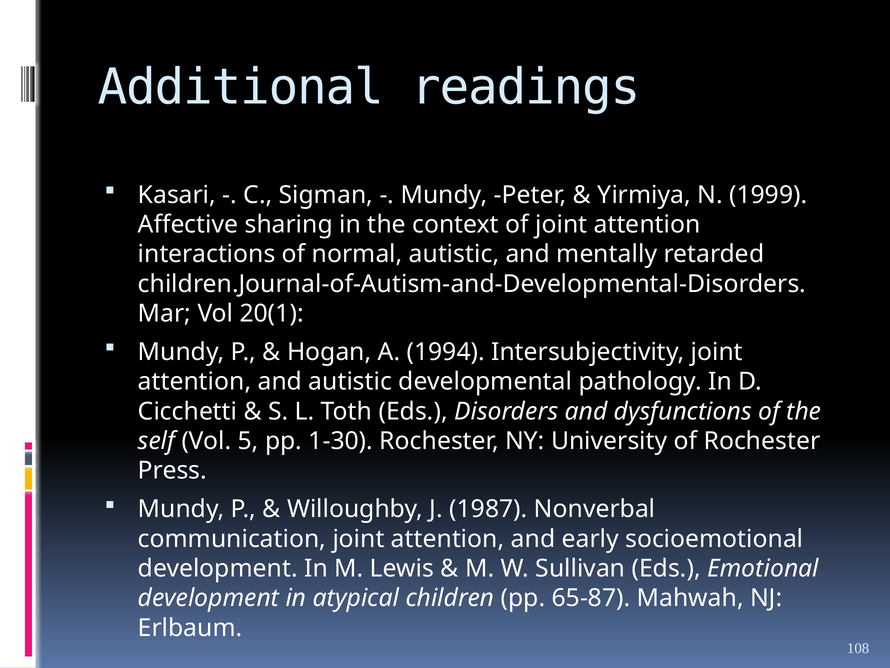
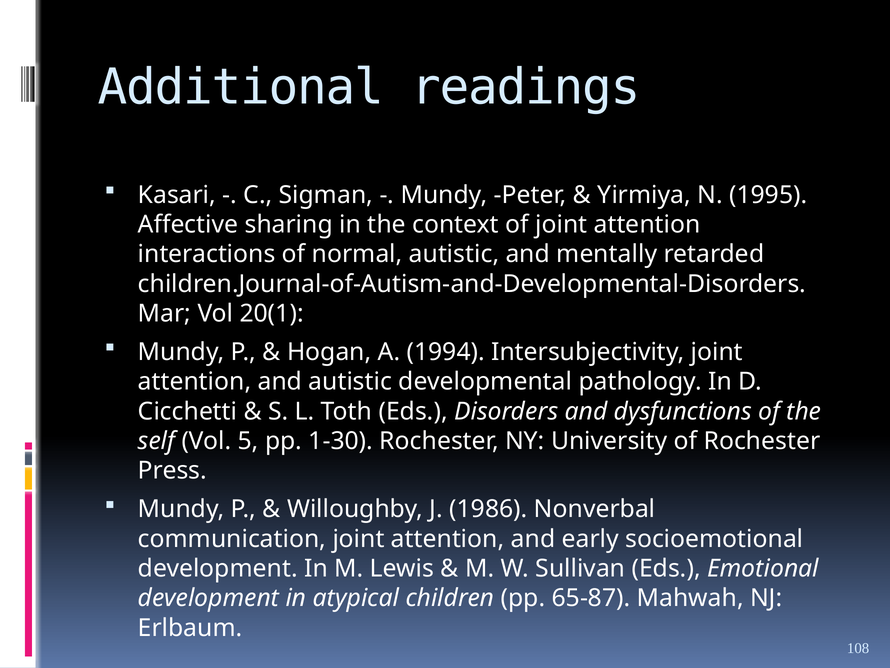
1999: 1999 -> 1995
1987: 1987 -> 1986
